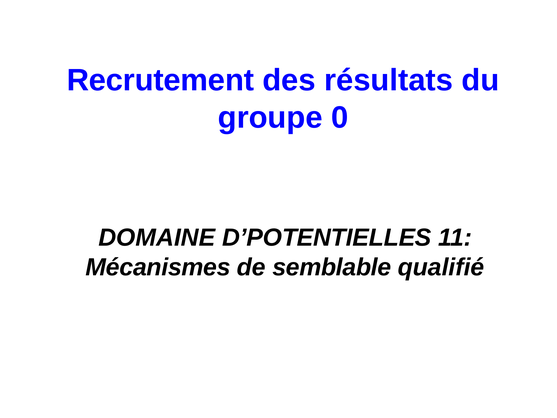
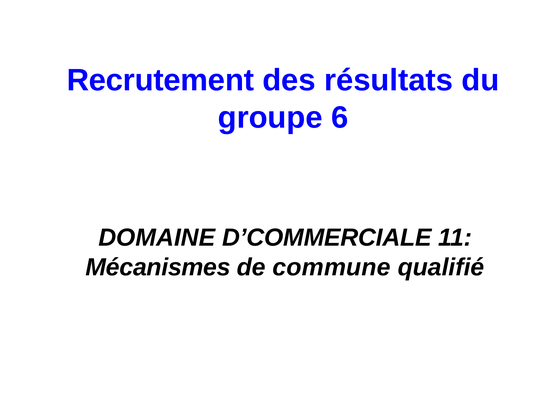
0: 0 -> 6
D’POTENTIELLES: D’POTENTIELLES -> D’COMMERCIALE
semblable: semblable -> commune
